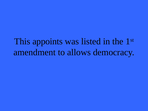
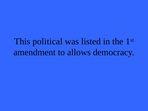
appoints: appoints -> political
